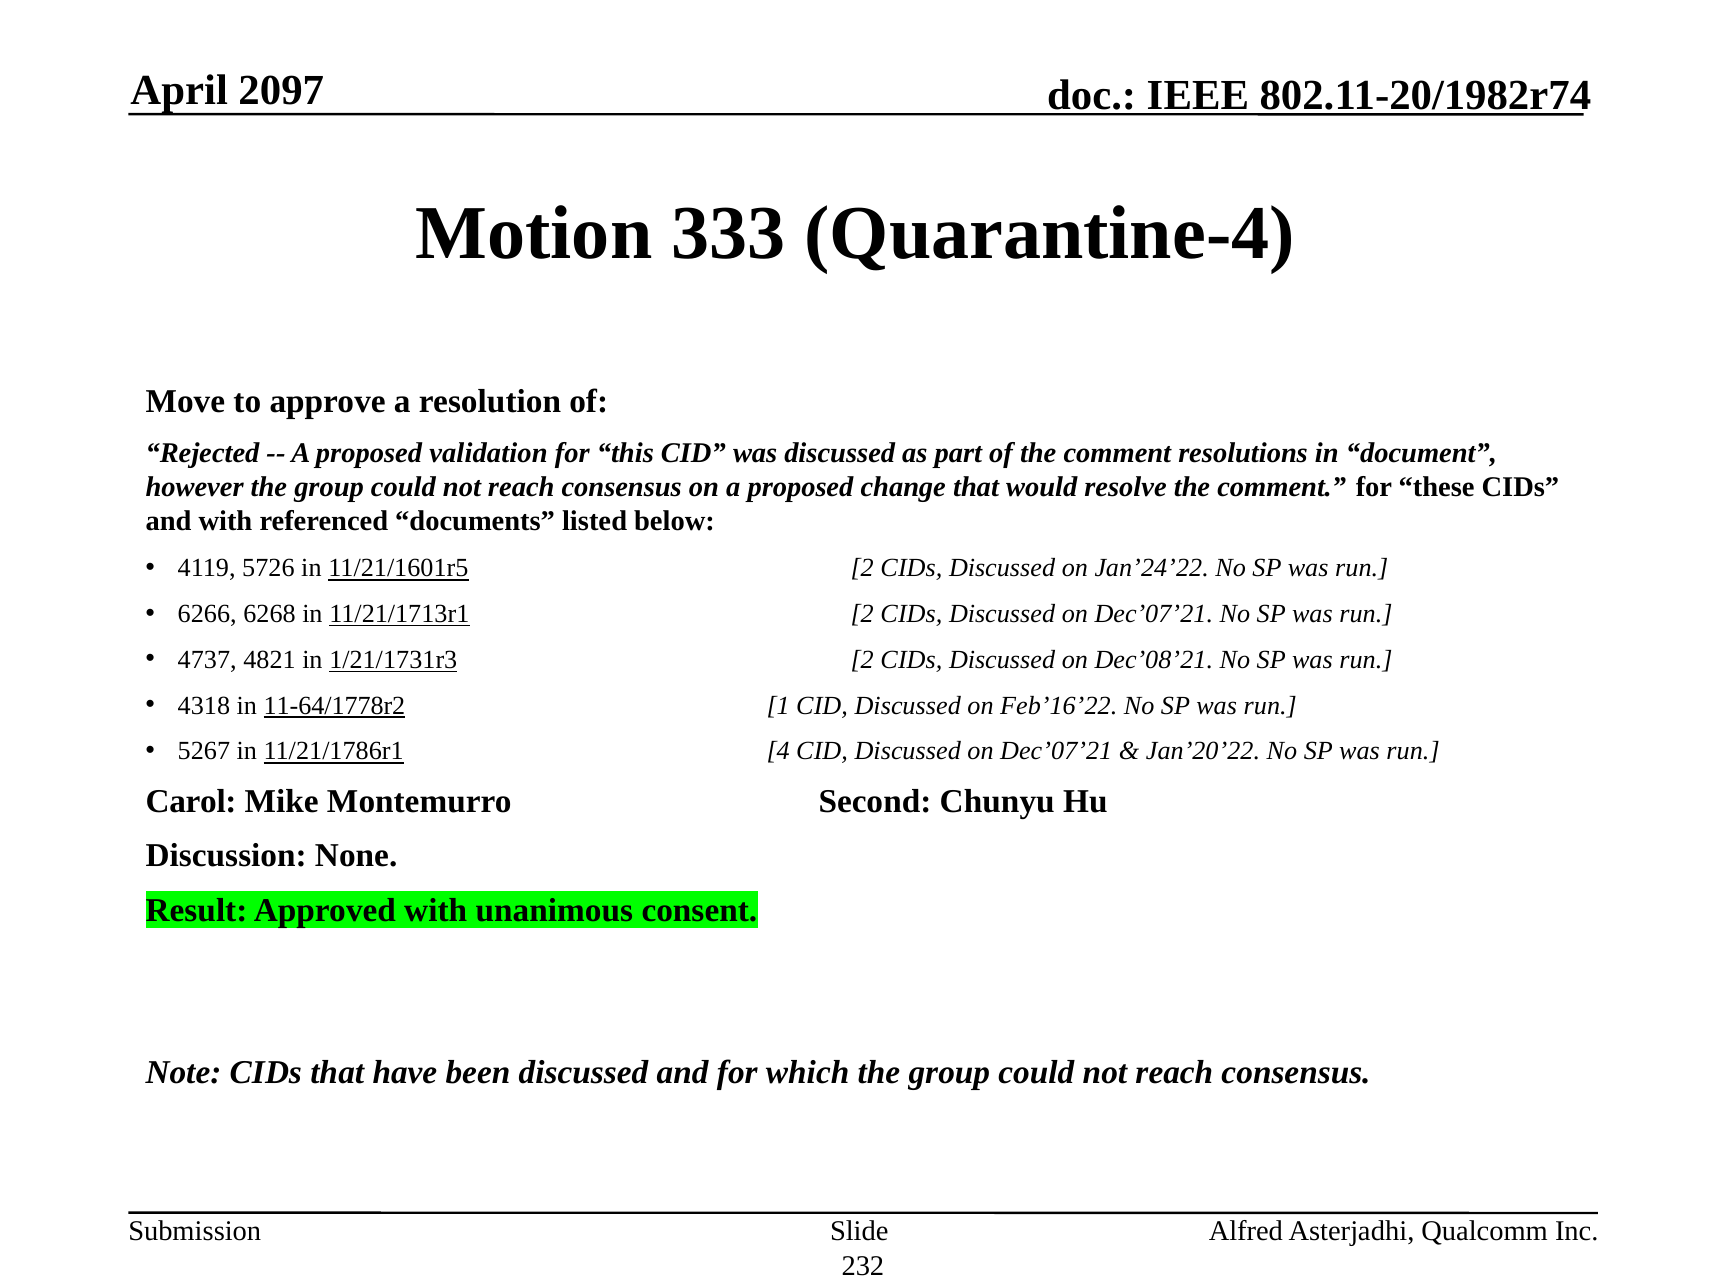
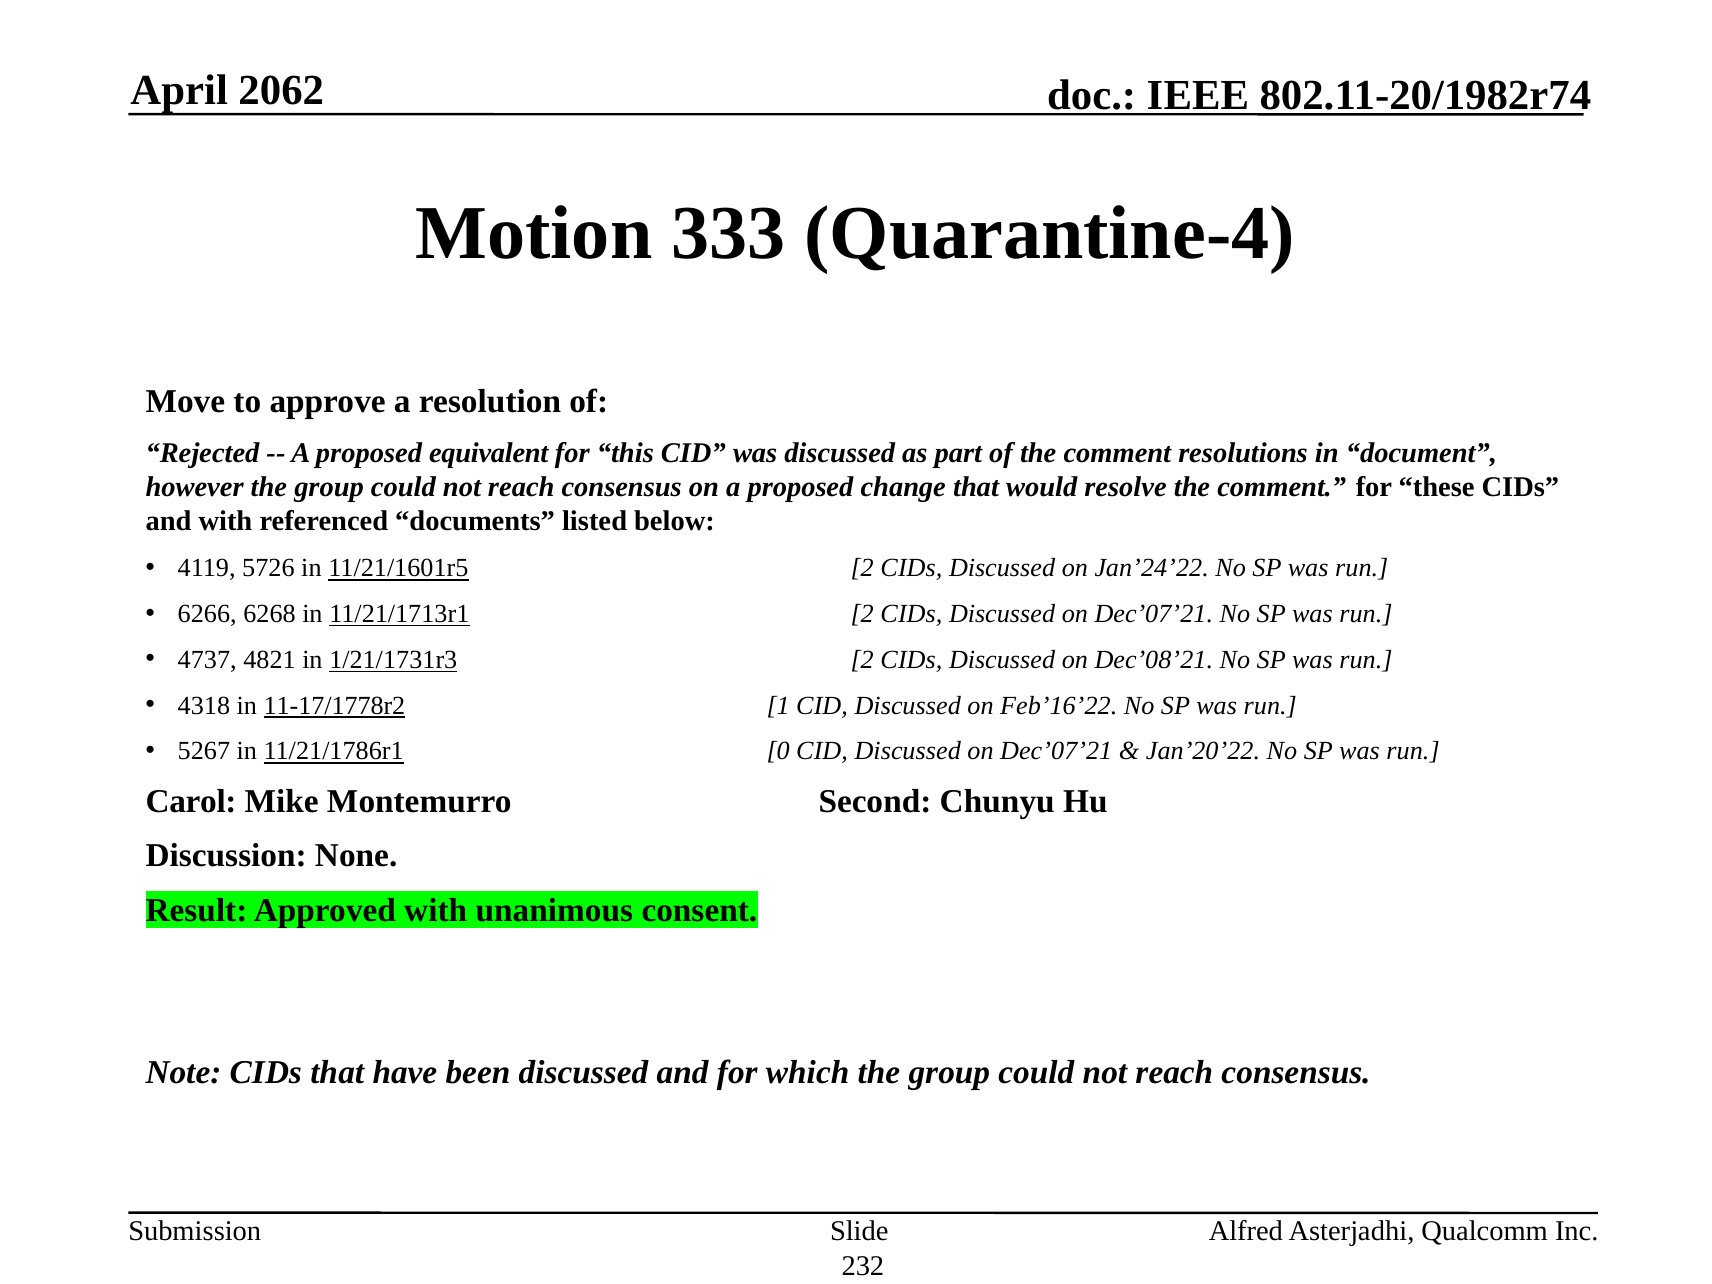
2097: 2097 -> 2062
validation: validation -> equivalent
11-64/1778r2: 11-64/1778r2 -> 11-17/1778r2
4: 4 -> 0
